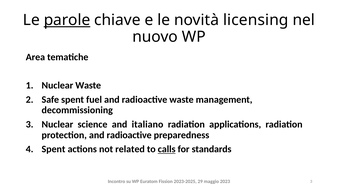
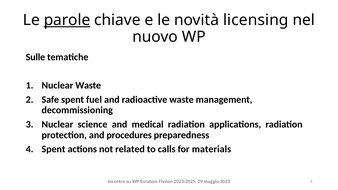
Area: Area -> Sulle
italiano: italiano -> medical
protection and radioactive: radioactive -> procedures
calls underline: present -> none
standards: standards -> materials
